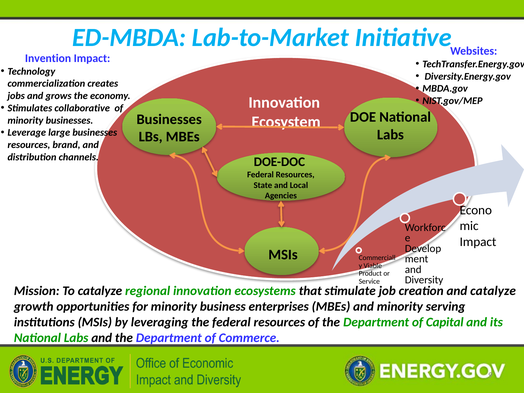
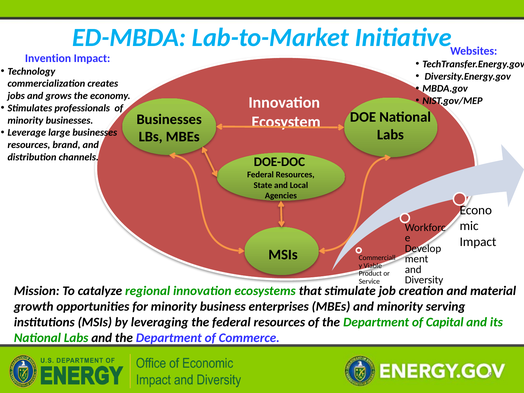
collaborative: collaborative -> professionals
and catalyze: catalyze -> material
